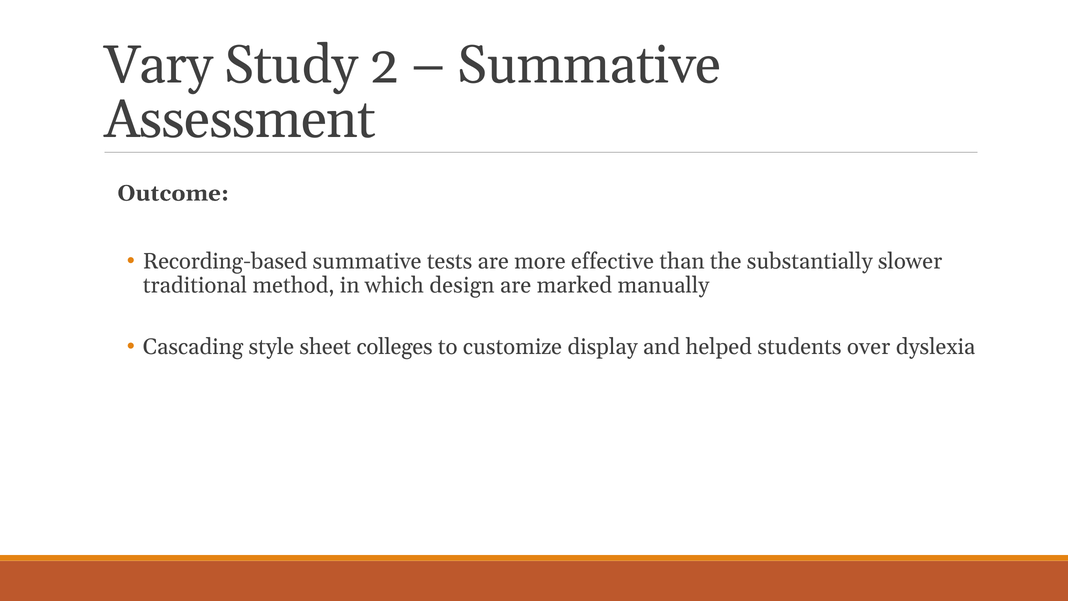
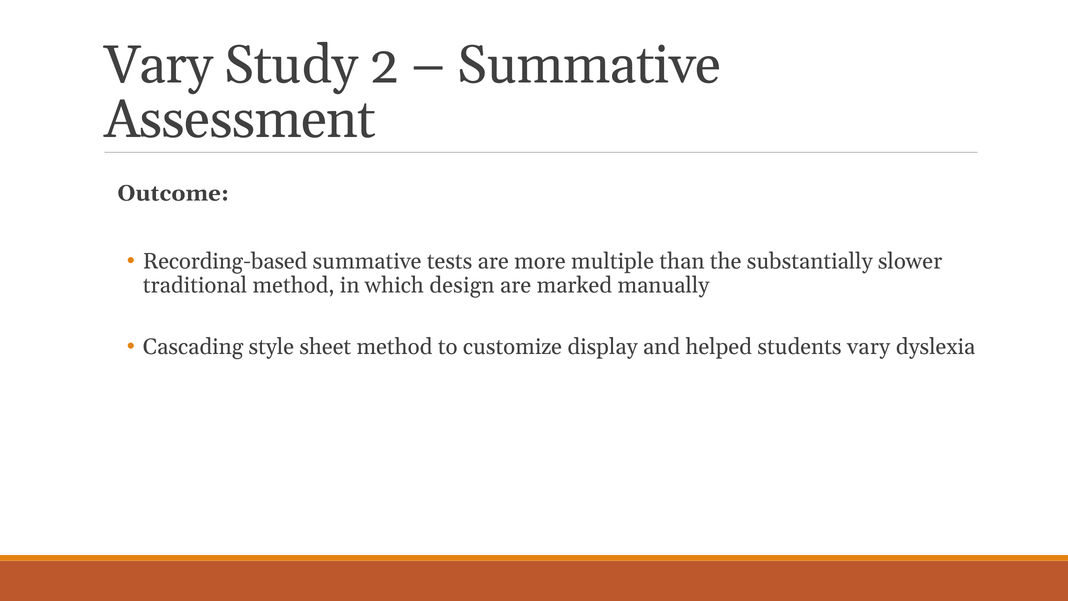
effective: effective -> multiple
sheet colleges: colleges -> method
students over: over -> vary
